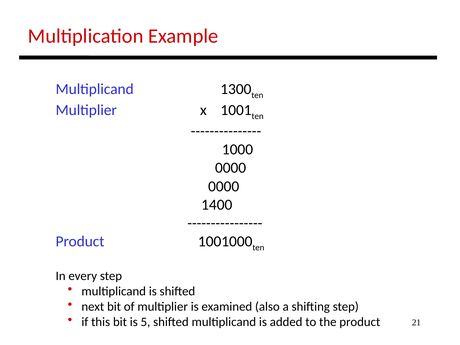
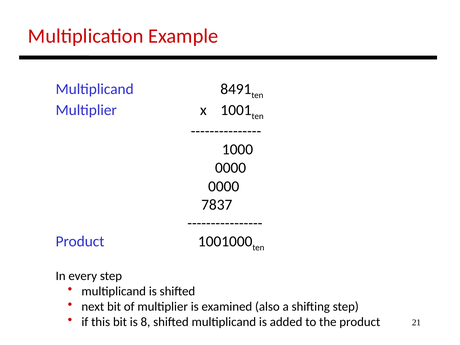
1300: 1300 -> 8491
1400: 1400 -> 7837
5: 5 -> 8
